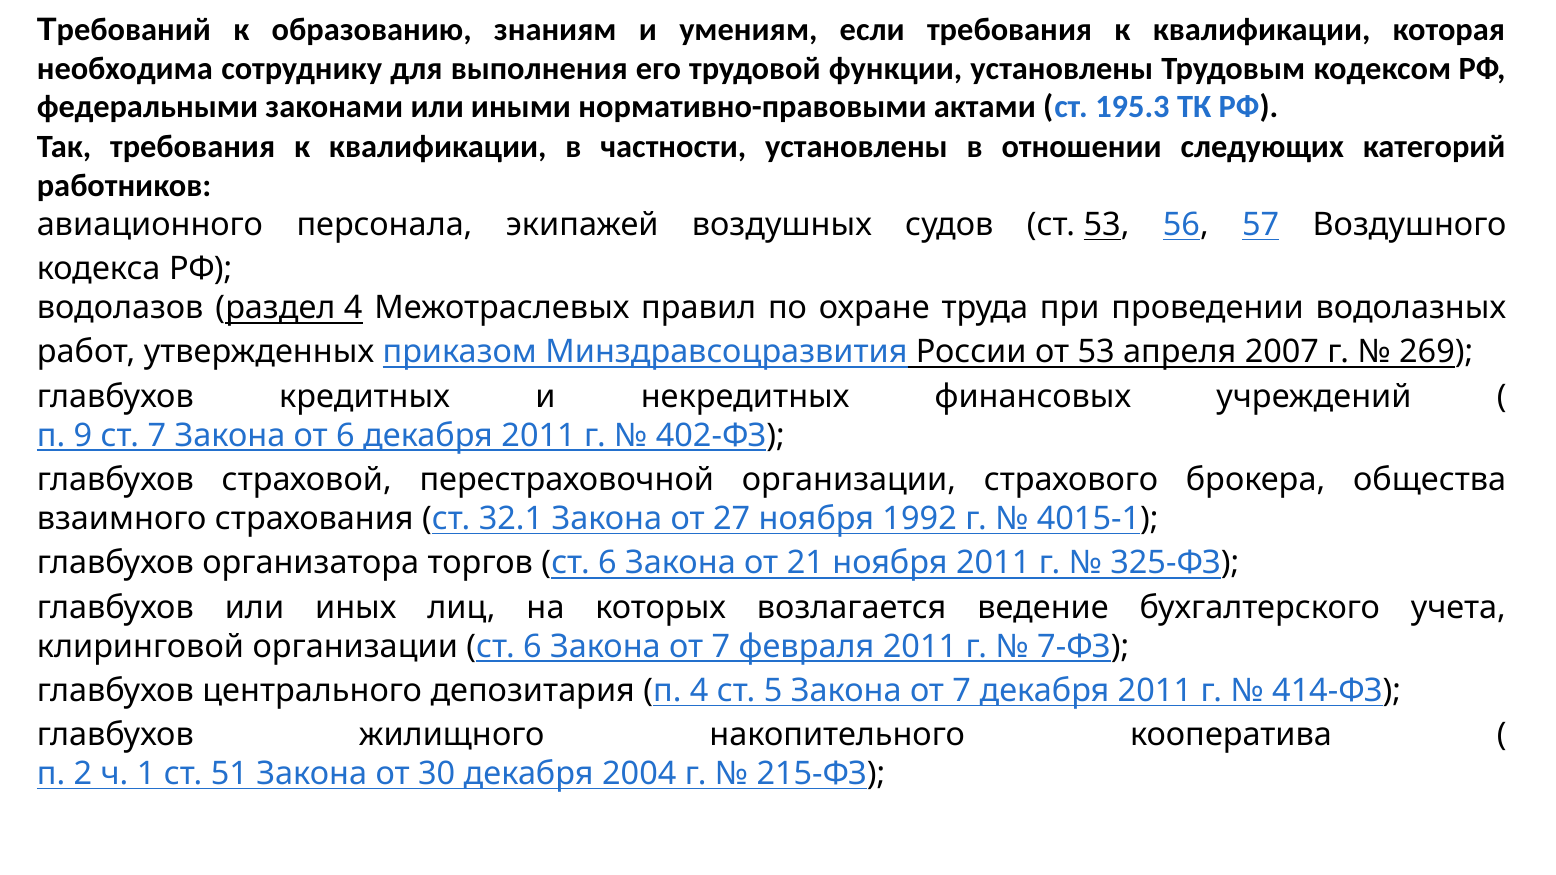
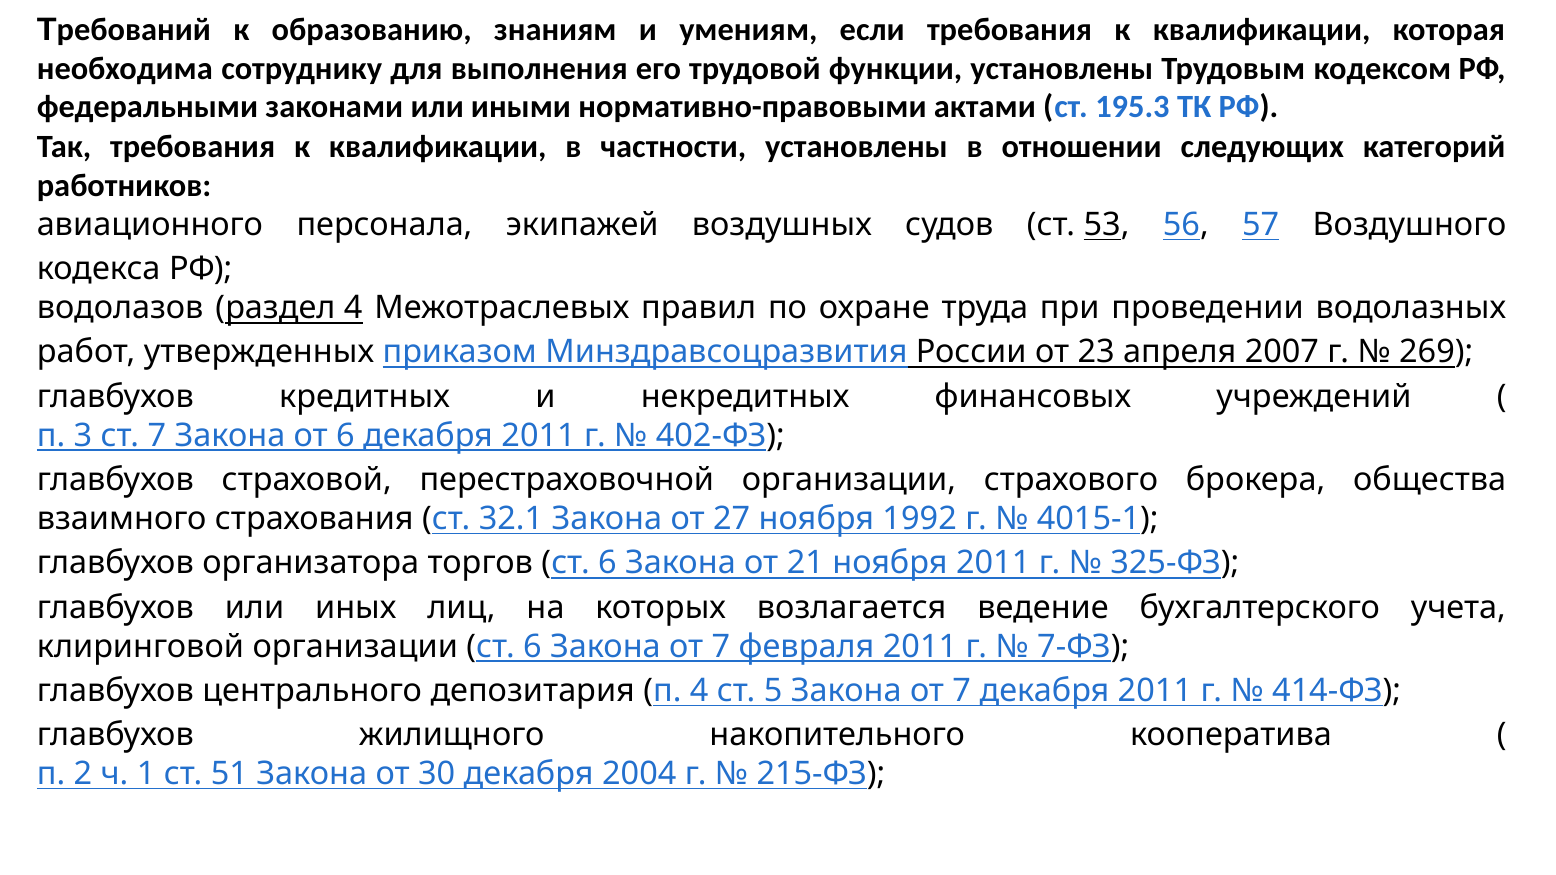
от 53: 53 -> 23
9: 9 -> 3
